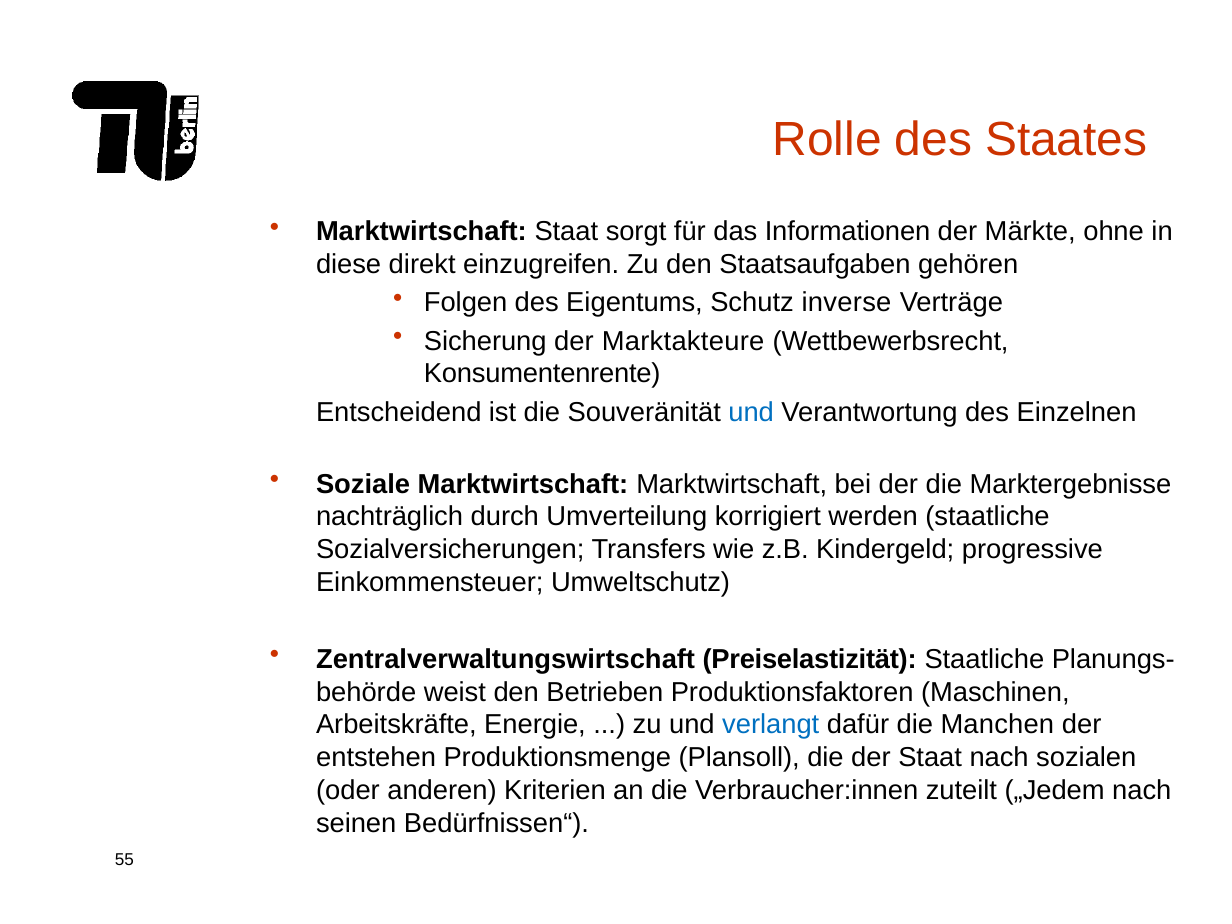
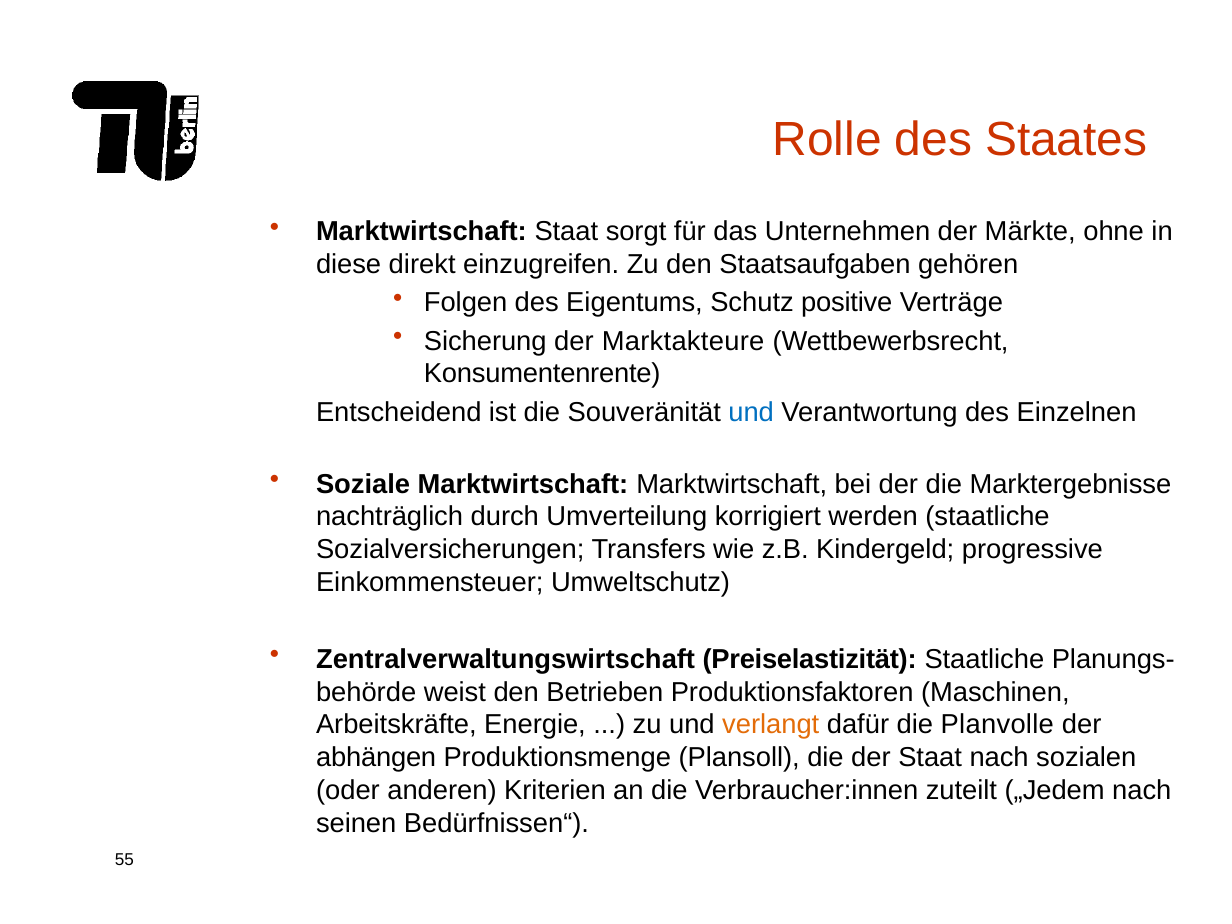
Informationen: Informationen -> Unternehmen
inverse: inverse -> positive
verlangt colour: blue -> orange
Manchen: Manchen -> Planvolle
entstehen: entstehen -> abhängen
